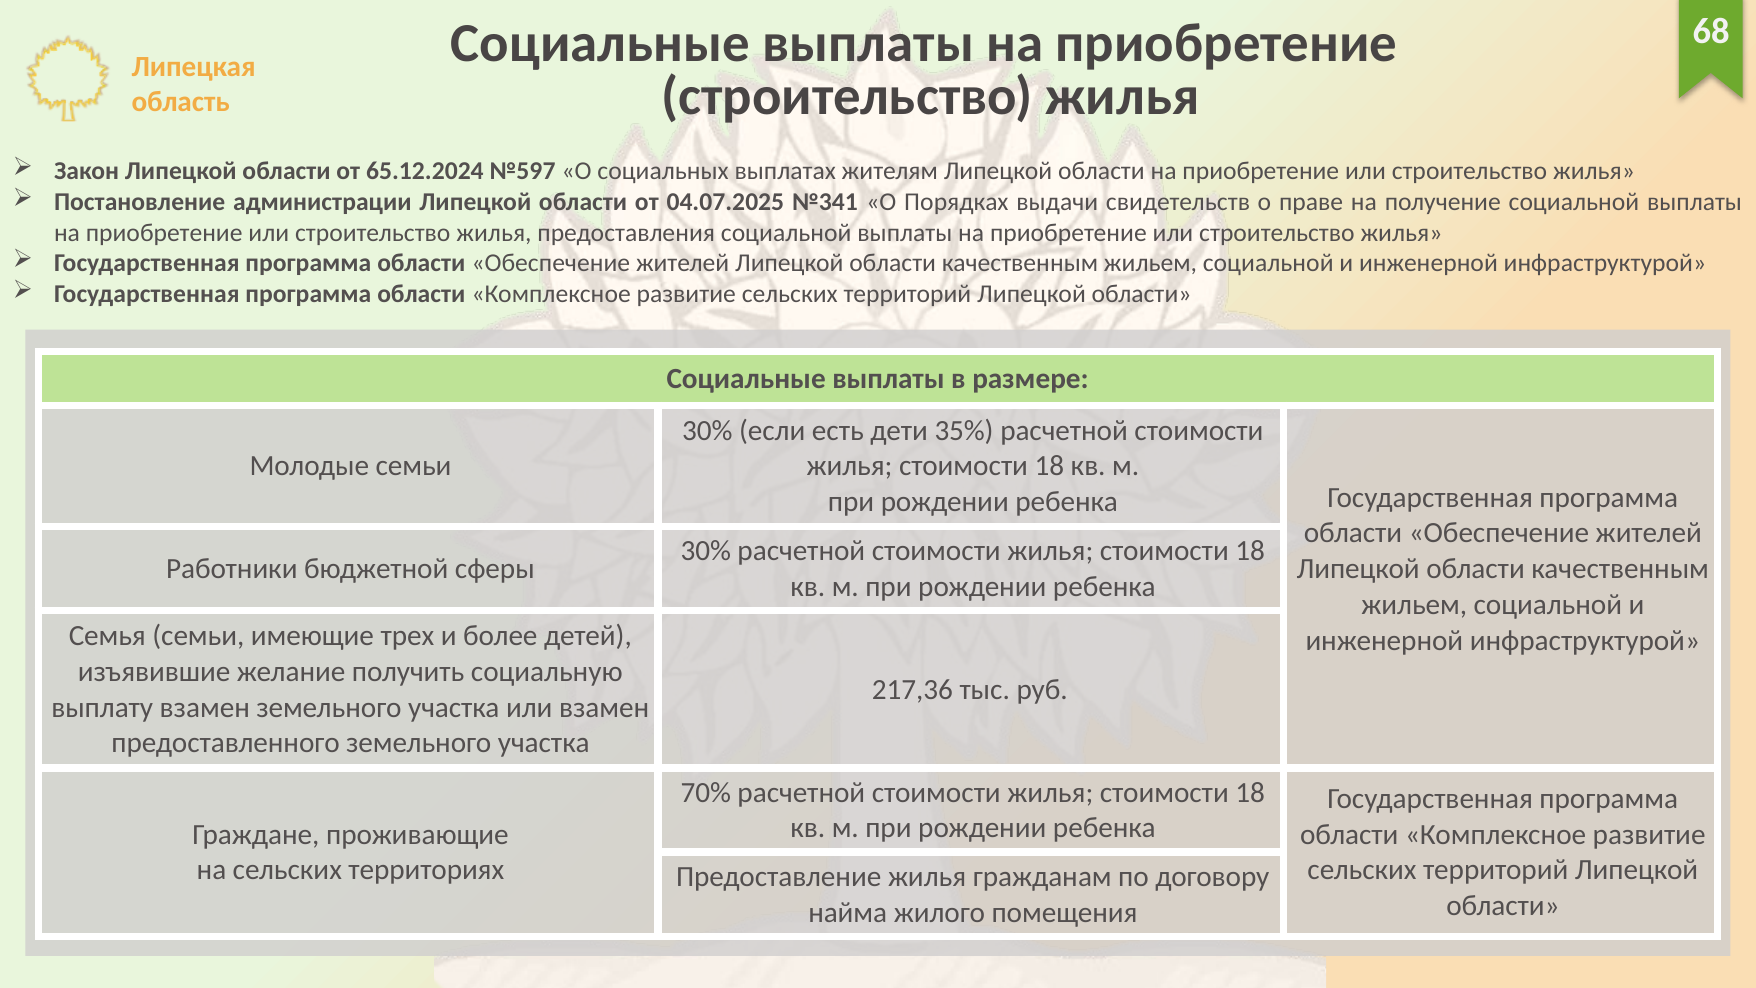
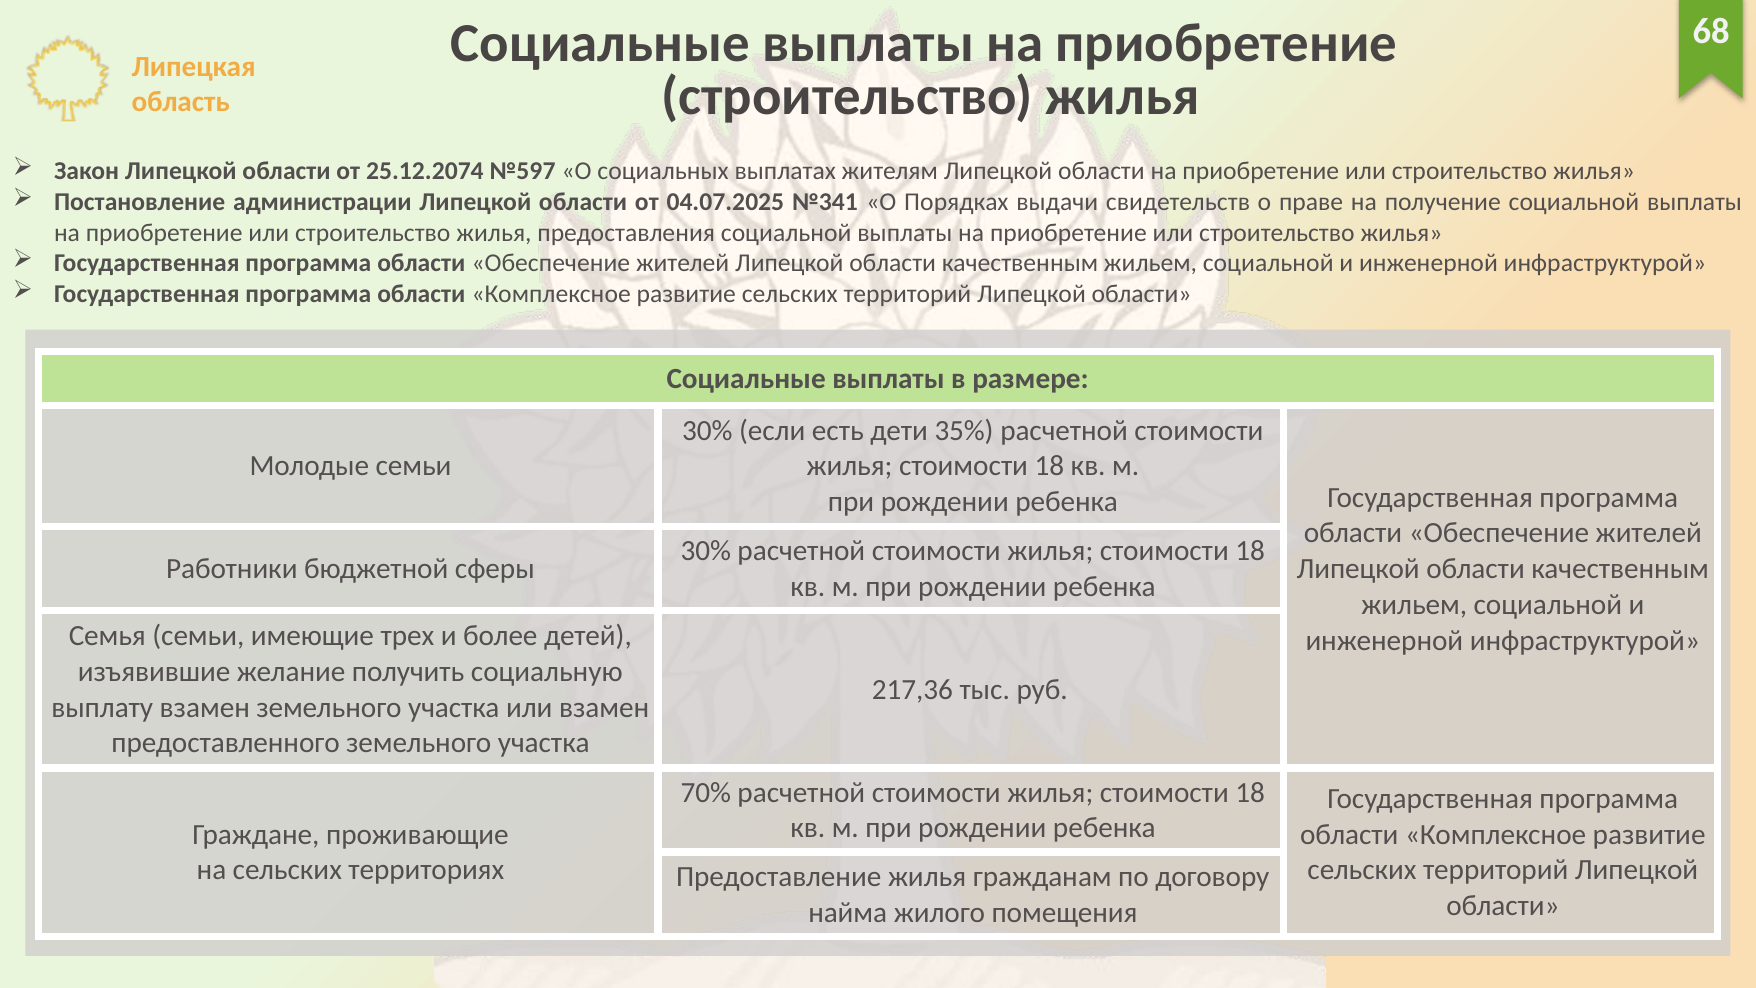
65.12.2024: 65.12.2024 -> 25.12.2074
